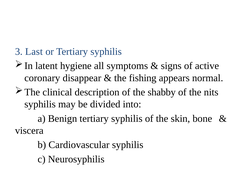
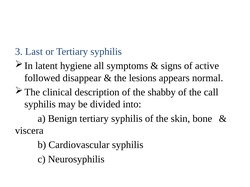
coronary: coronary -> followed
fishing: fishing -> lesions
nits: nits -> call
